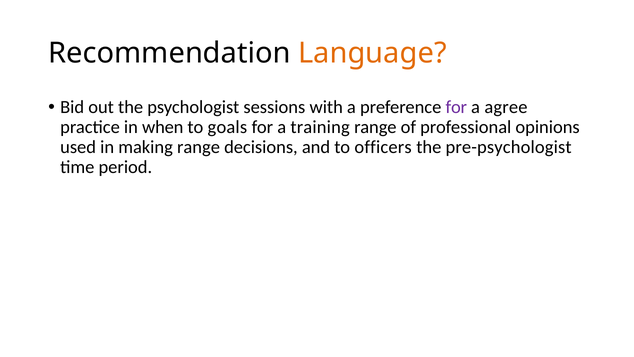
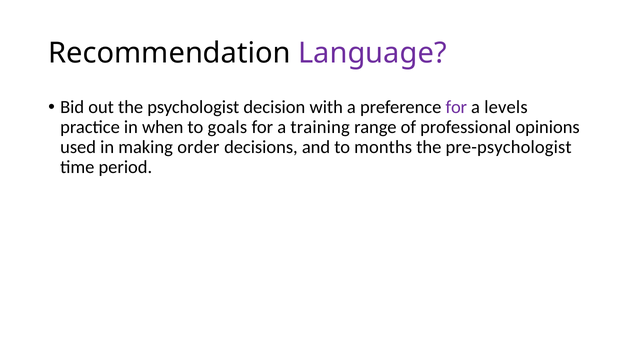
Language colour: orange -> purple
sessions: sessions -> decision
agree: agree -> levels
making range: range -> order
officers: officers -> months
